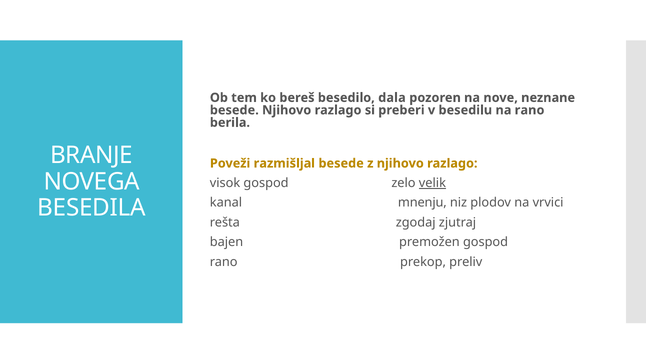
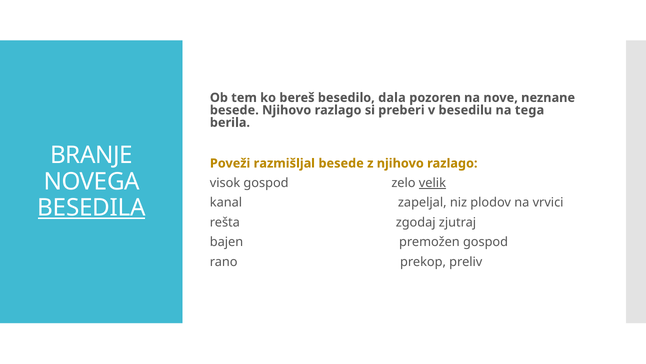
na rano: rano -> tega
mnenju: mnenju -> zapeljal
BESEDILA underline: none -> present
